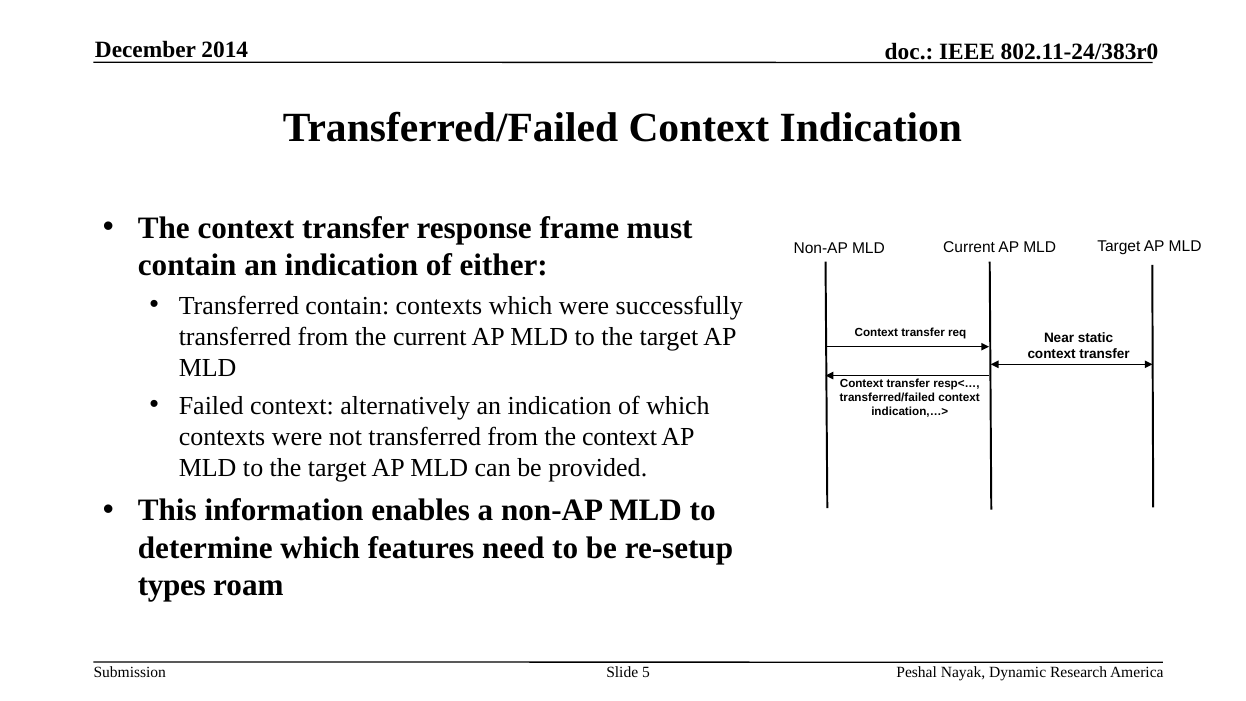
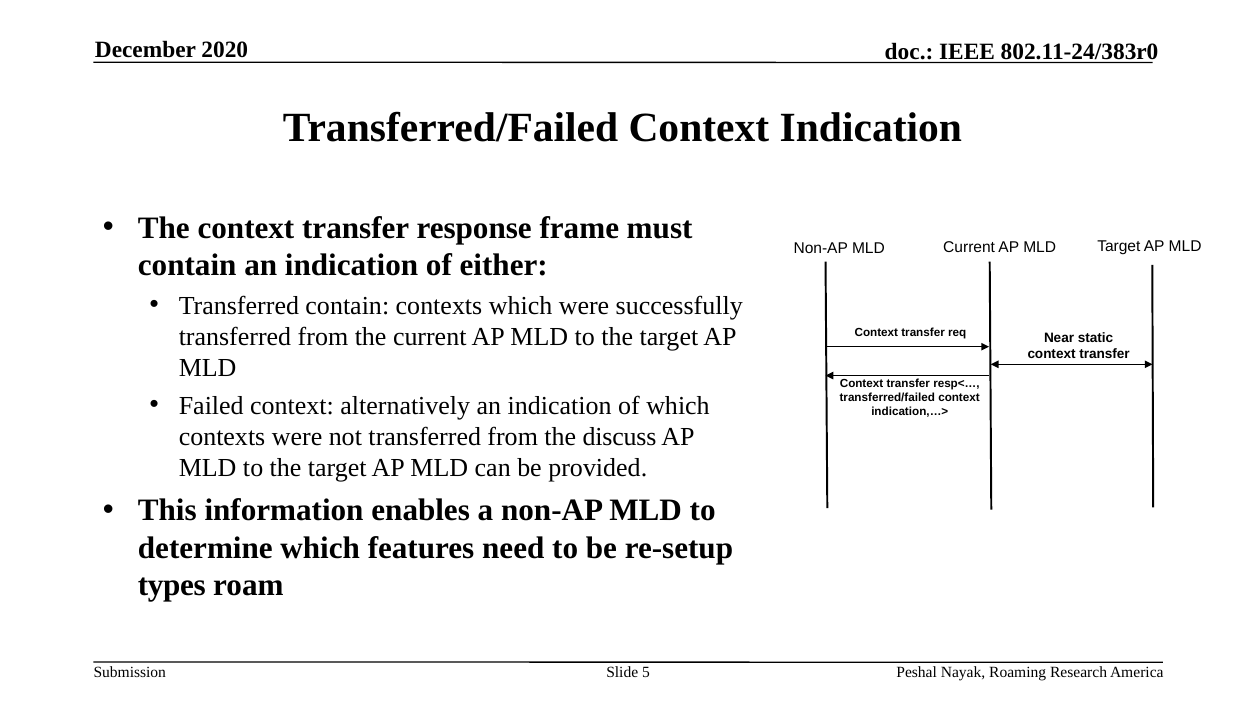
2014: 2014 -> 2020
from the context: context -> discuss
Dynamic: Dynamic -> Roaming
